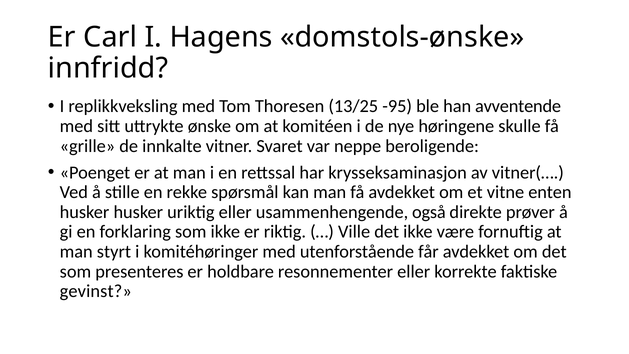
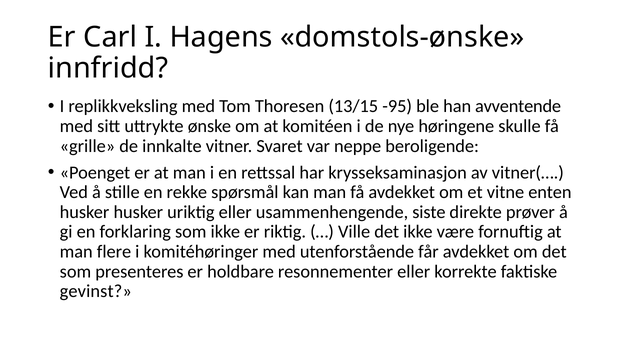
13/25: 13/25 -> 13/15
også: også -> siste
styrt: styrt -> flere
